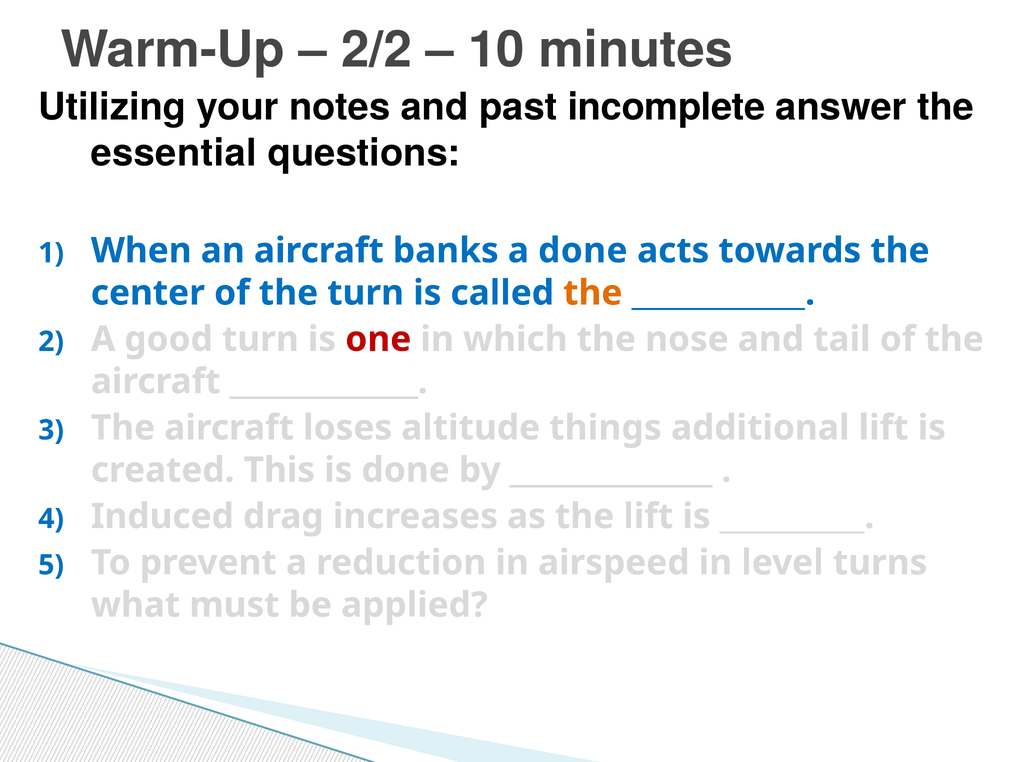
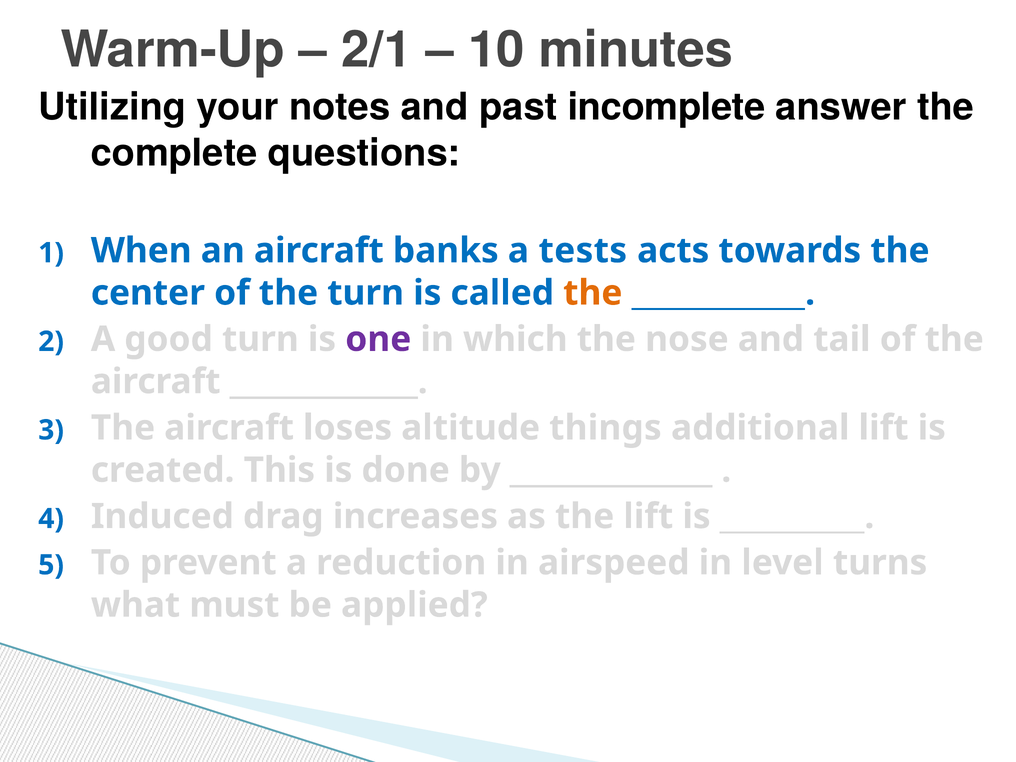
2/2: 2/2 -> 2/1
essential: essential -> complete
a done: done -> tests
one colour: red -> purple
